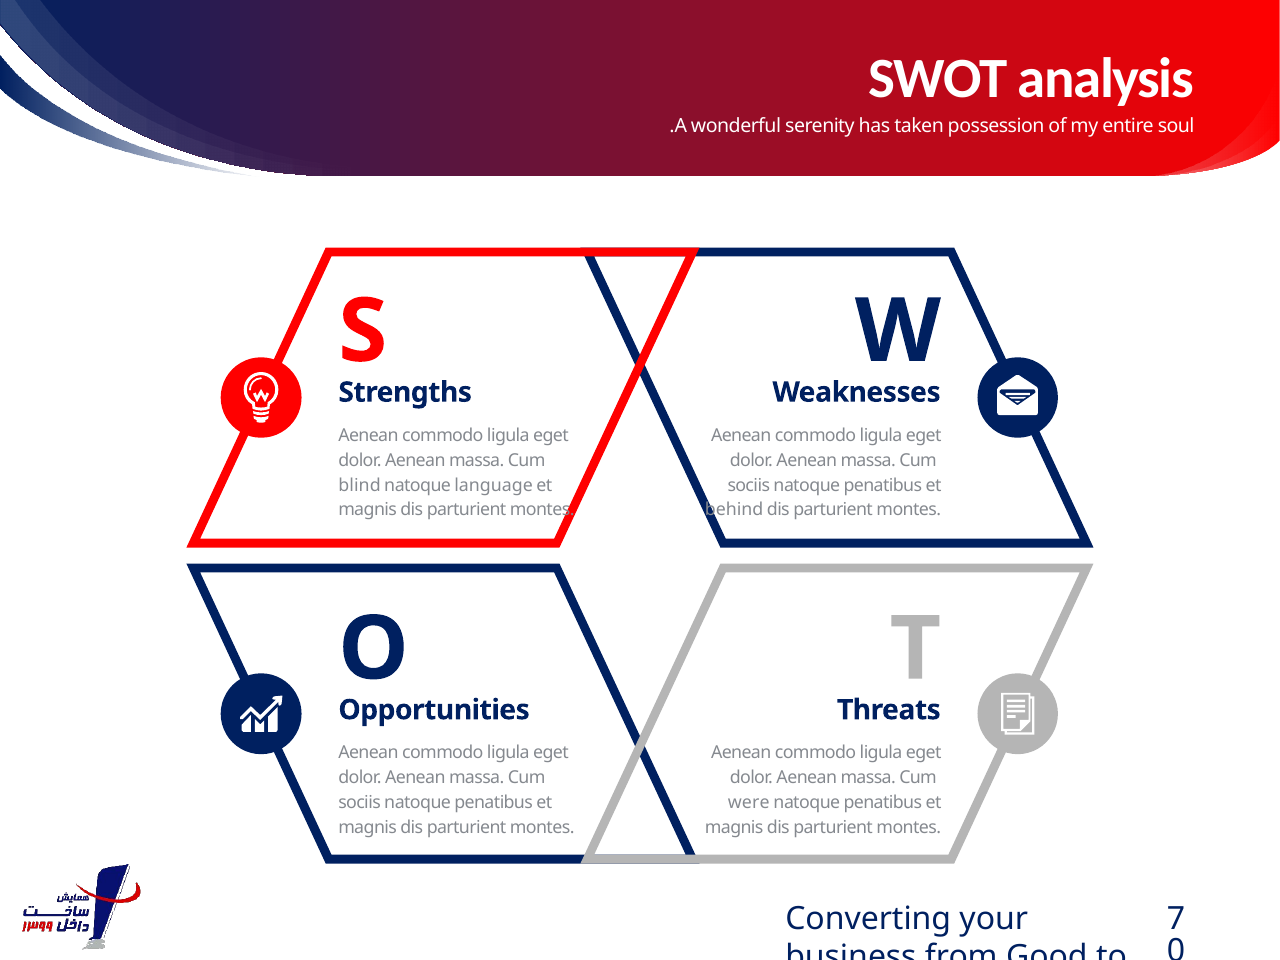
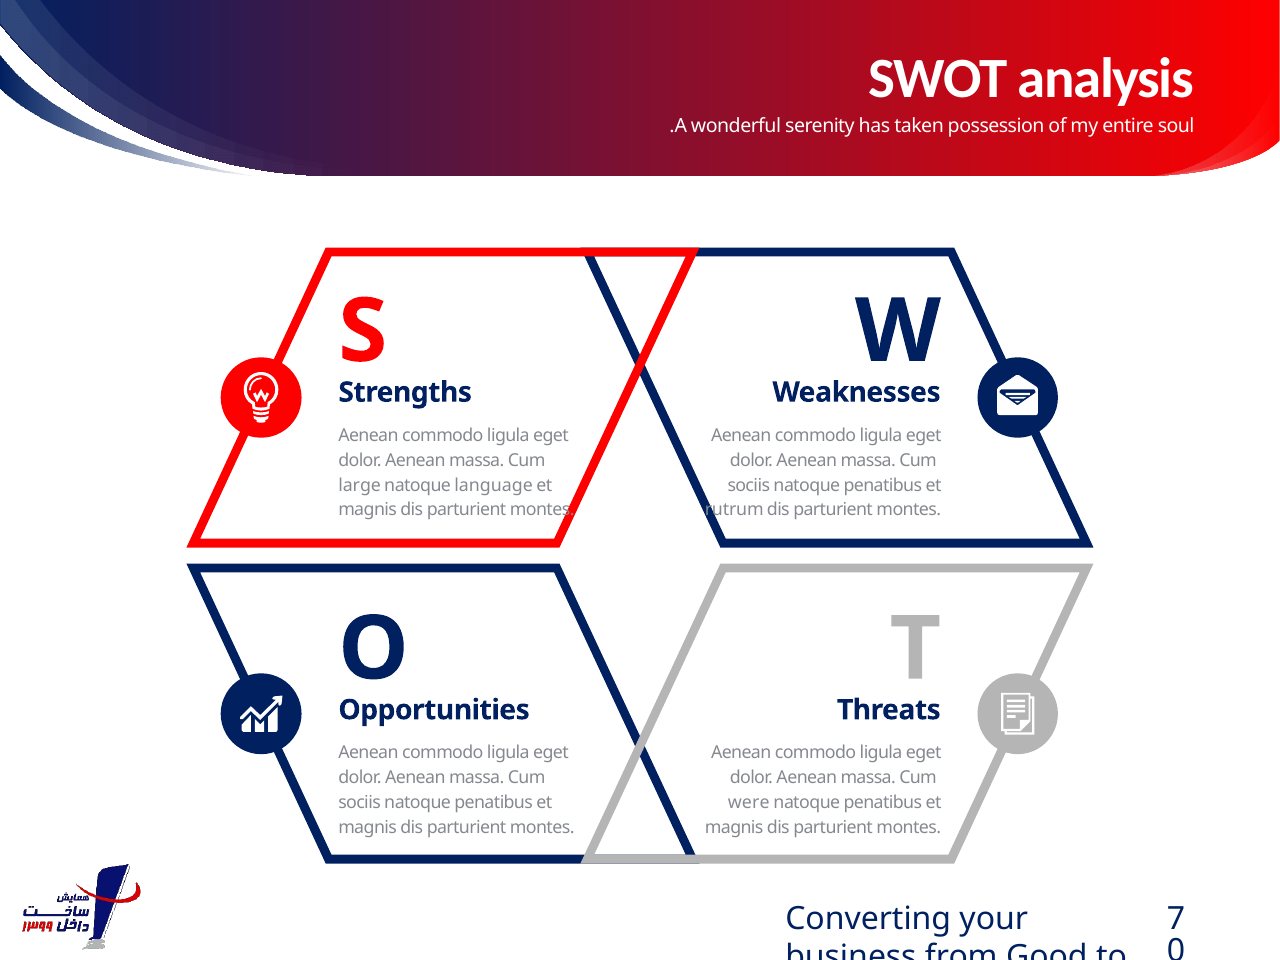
blind: blind -> large
behind: behind -> rutrum
